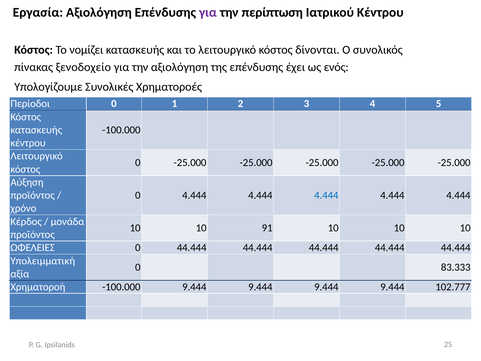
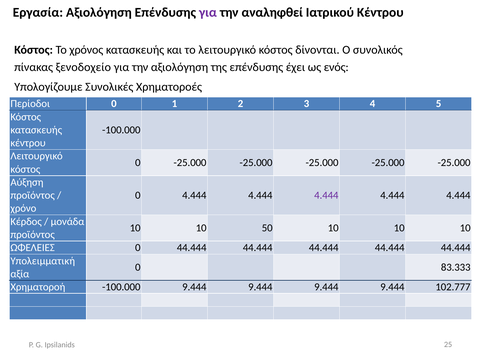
περίπτωση: περίπτωση -> αναληφθεί
νομίζει: νομίζει -> χρόνος
4.444 at (326, 195) colour: blue -> purple
91: 91 -> 50
